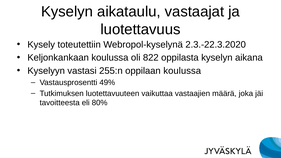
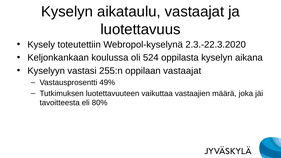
822: 822 -> 524
oppilaan koulussa: koulussa -> vastaajat
